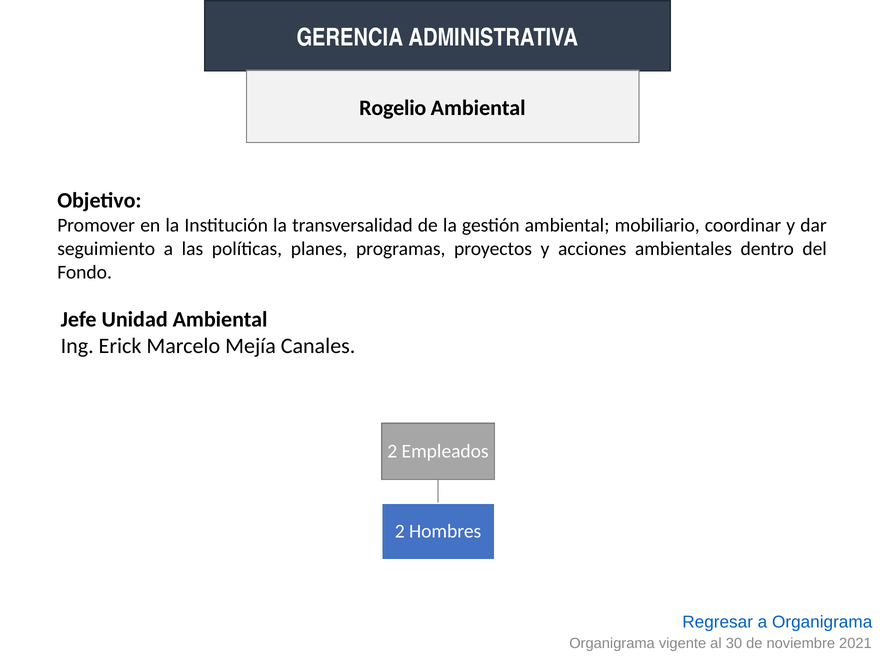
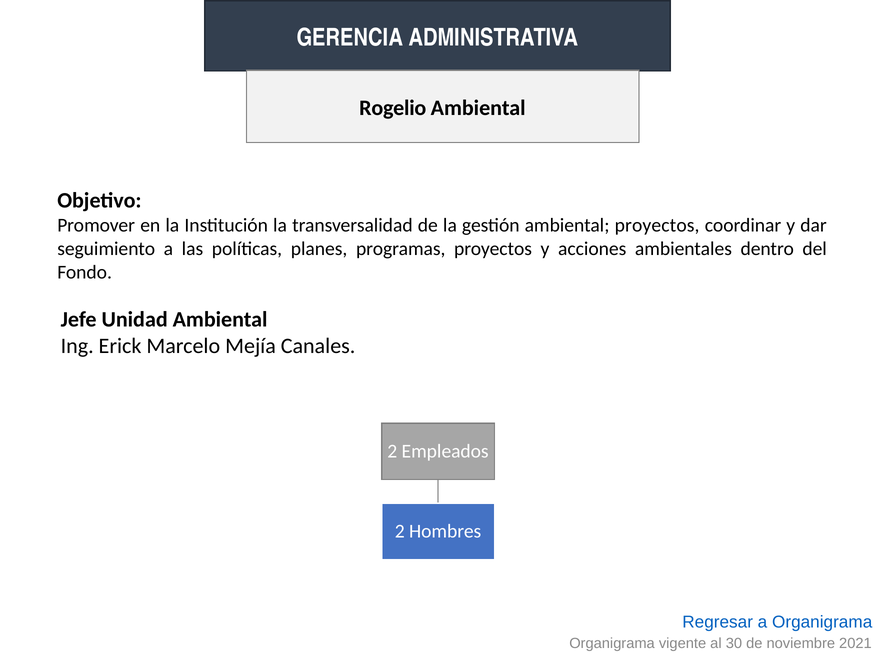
ambiental mobiliario: mobiliario -> proyectos
